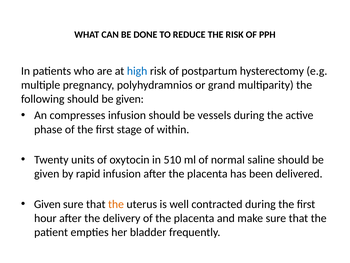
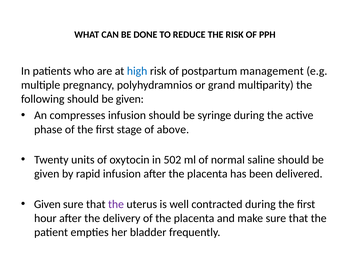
hysterectomy: hysterectomy -> management
vessels: vessels -> syringe
within: within -> above
510: 510 -> 502
the at (116, 204) colour: orange -> purple
